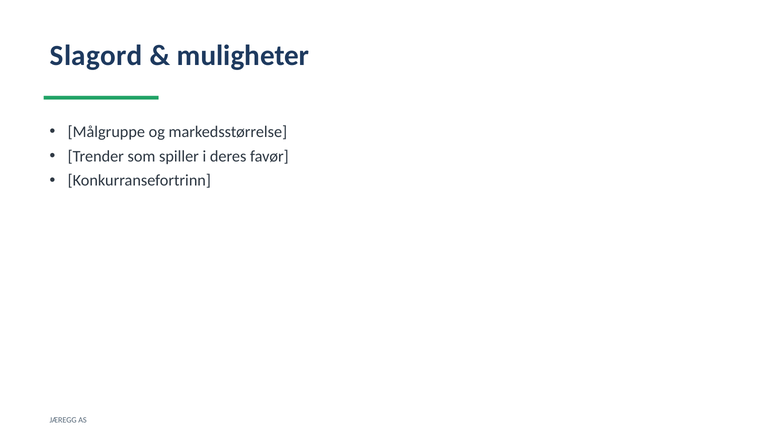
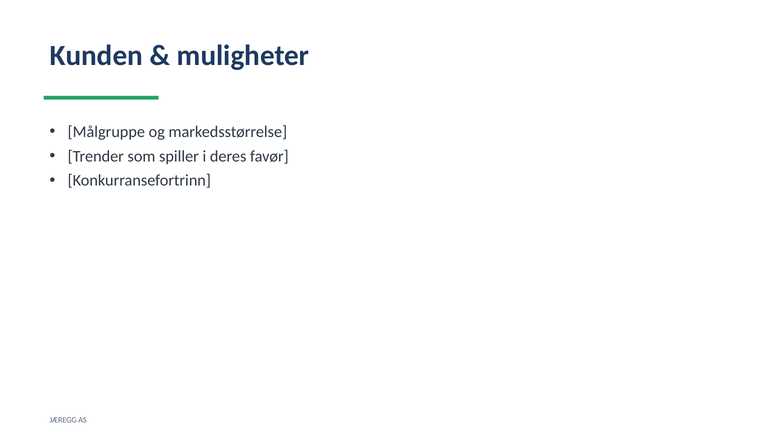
Slagord: Slagord -> Kunden
